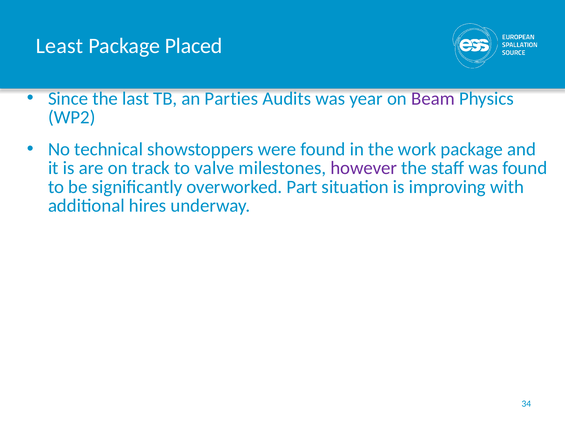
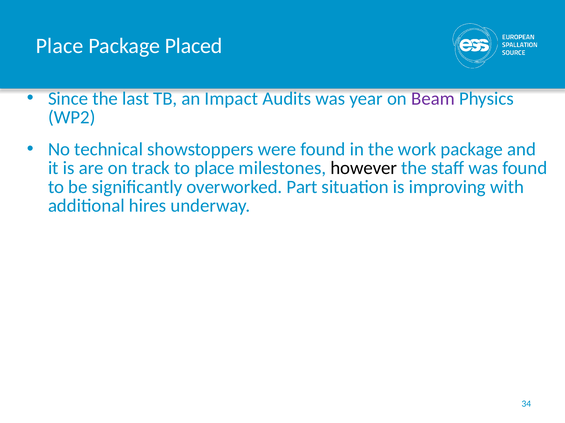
Least at (60, 46): Least -> Place
Parties: Parties -> Impact
to valve: valve -> place
however colour: purple -> black
